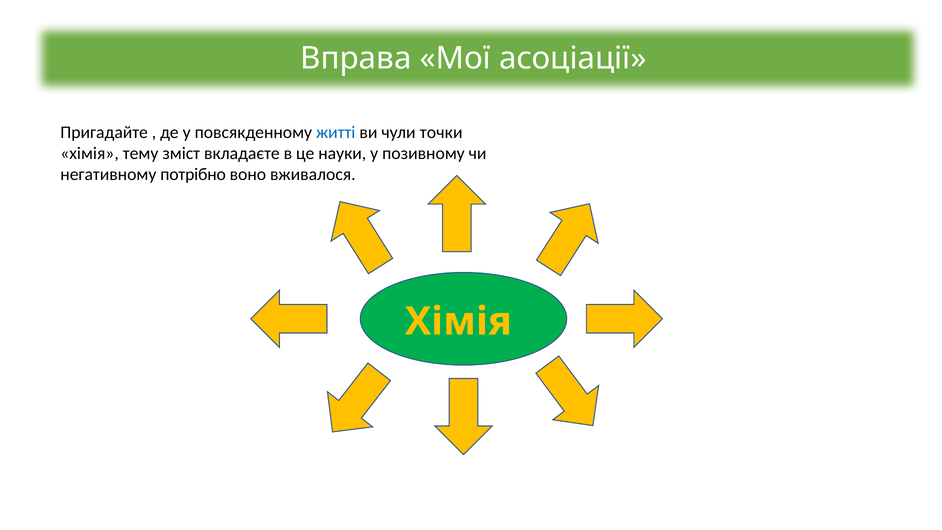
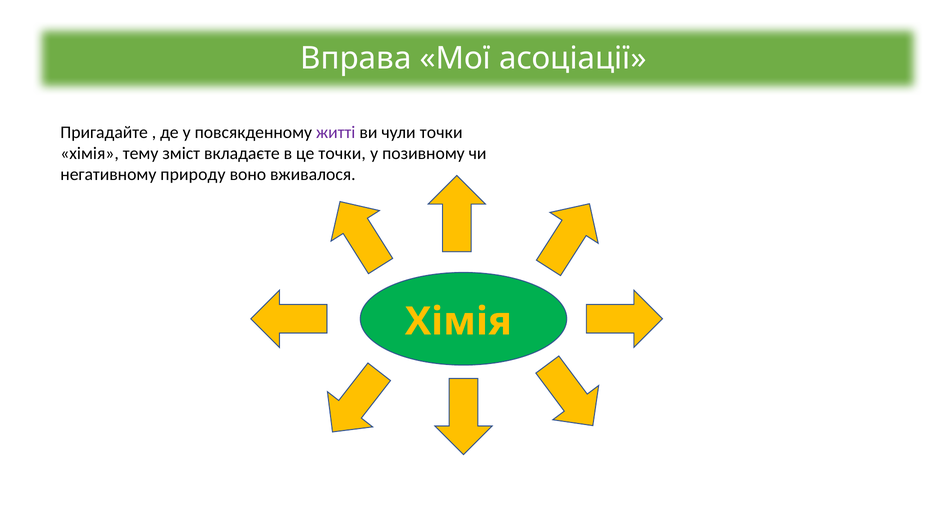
житті colour: blue -> purple
це науки: науки -> точки
потрібно: потрібно -> природу
